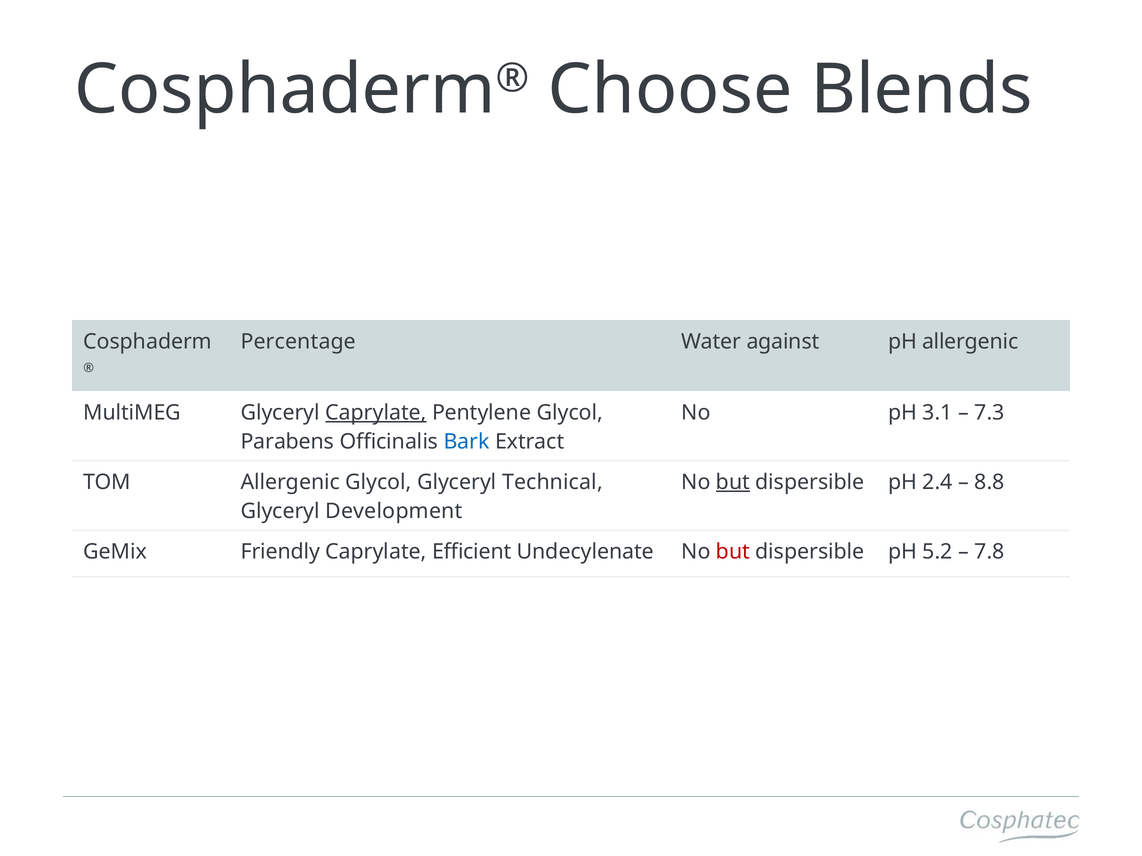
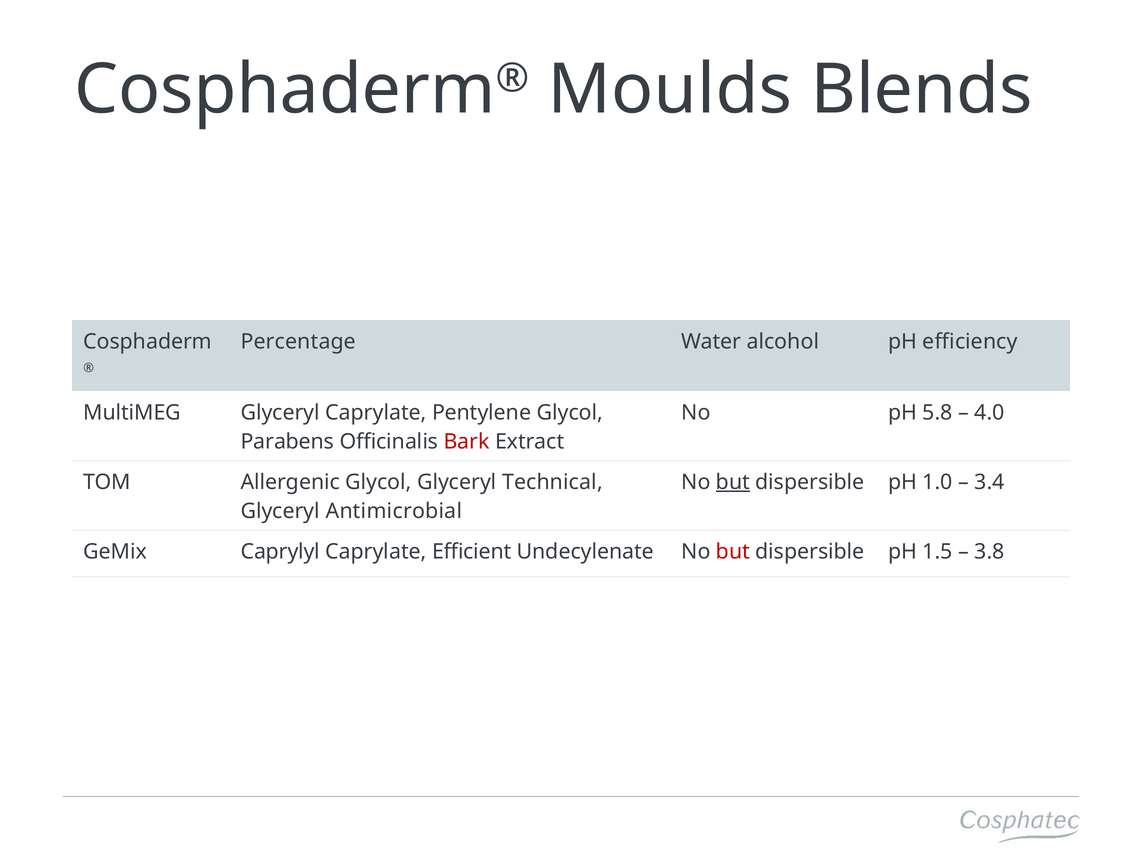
Choose: Choose -> Moulds
against: against -> alcohol
pH allergenic: allergenic -> efficiency
Caprylate at (376, 413) underline: present -> none
3.1: 3.1 -> 5.8
7.3: 7.3 -> 4.0
Bark colour: blue -> red
2.4: 2.4 -> 1.0
8.8: 8.8 -> 3.4
Development: Development -> Antimicrobial
Friendly: Friendly -> Caprylyl
5.2: 5.2 -> 1.5
7.8: 7.8 -> 3.8
